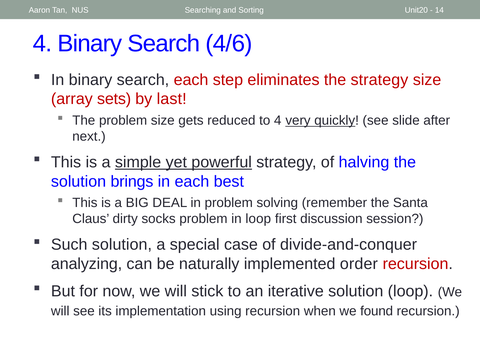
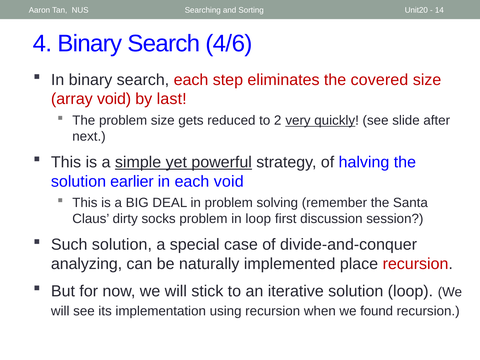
the strategy: strategy -> covered
array sets: sets -> void
to 4: 4 -> 2
brings: brings -> earlier
each best: best -> void
order: order -> place
